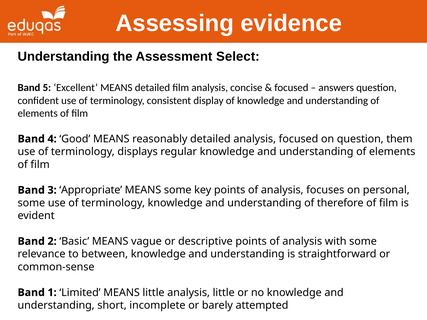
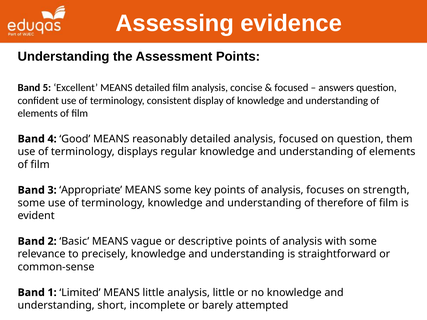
Assessment Select: Select -> Points
personal: personal -> strength
between: between -> precisely
